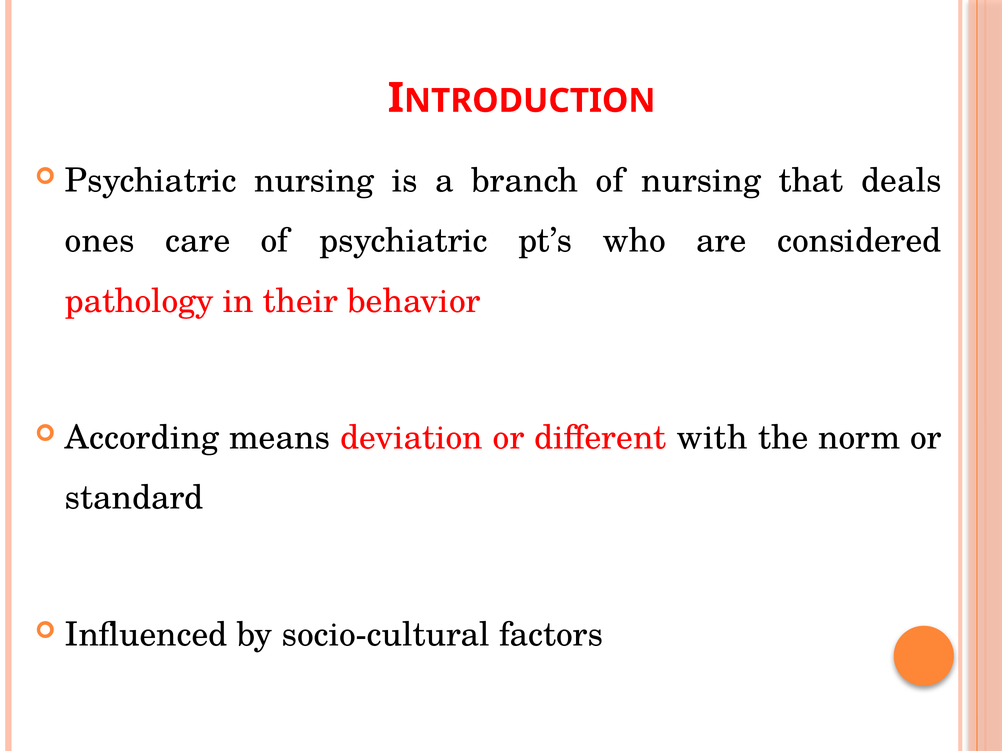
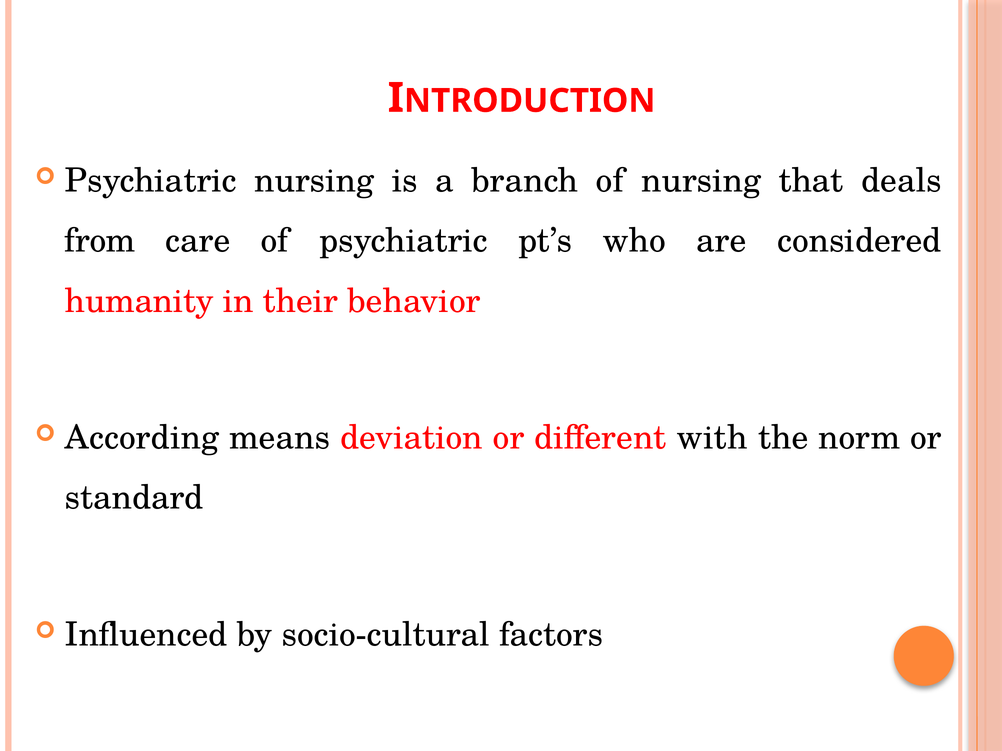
ones: ones -> from
pathology: pathology -> humanity
